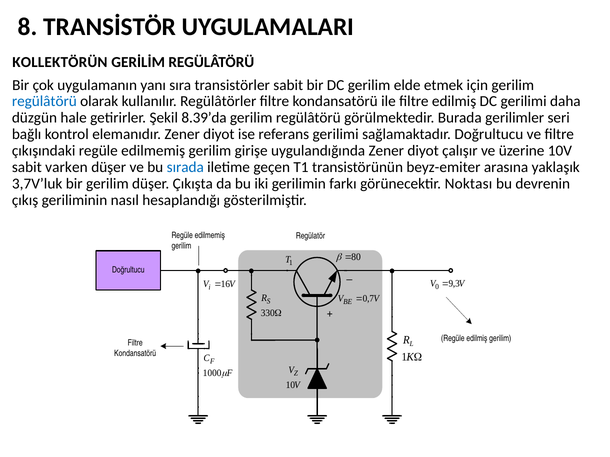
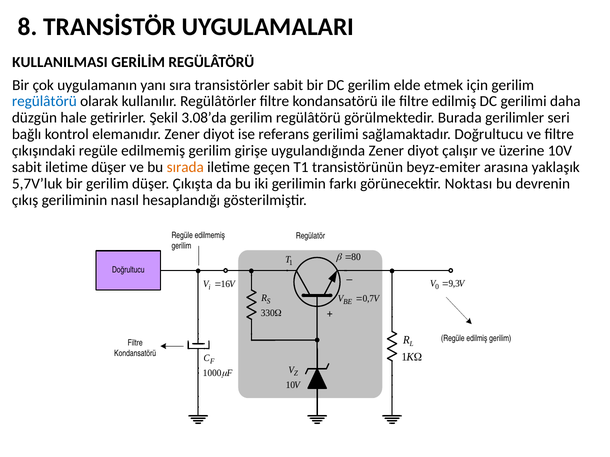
KOLLEKTÖRÜN: KOLLEKTÖRÜN -> KULLANILMASI
8.39’da: 8.39’da -> 3.08’da
sabit varken: varken -> iletime
sırada colour: blue -> orange
3,7V’luk: 3,7V’luk -> 5,7V’luk
